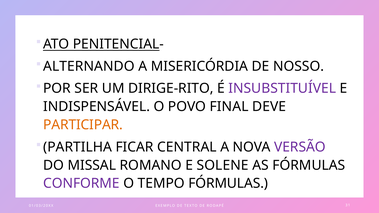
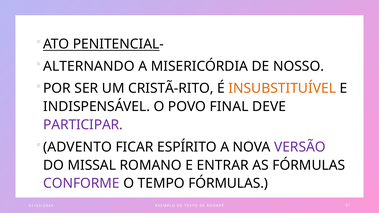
DIRIGE-RITO: DIRIGE-RITO -> CRISTÃ-RITO
INSUBSTITUÍVEL colour: purple -> orange
PARTICIPAR colour: orange -> purple
PARTILHA: PARTILHA -> ADVENTO
CENTRAL: CENTRAL -> ESPÍRITO
SOLENE: SOLENE -> ENTRAR
